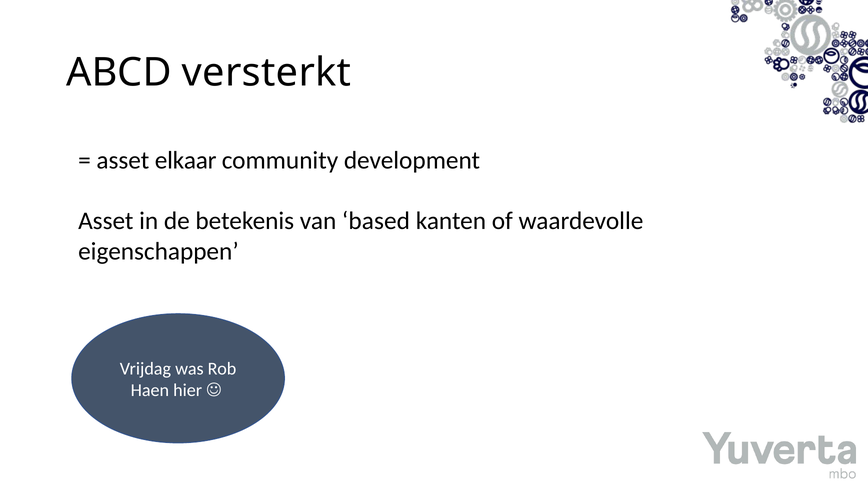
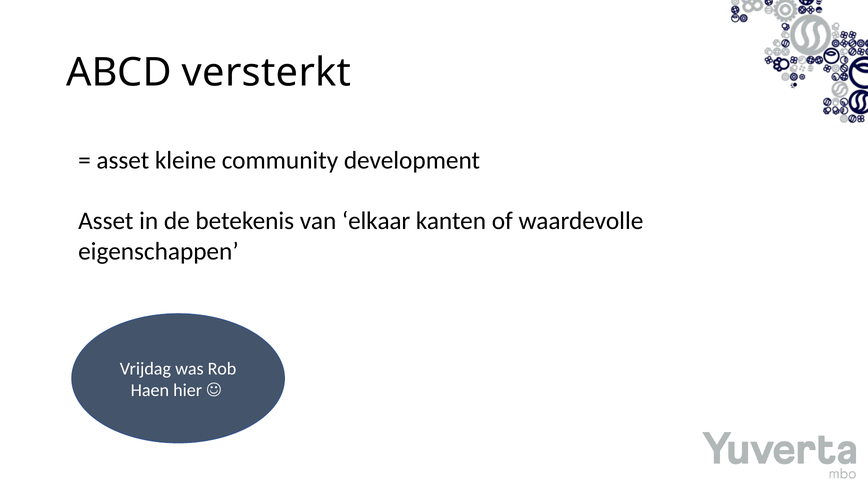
elkaar: elkaar -> kleine
based: based -> elkaar
